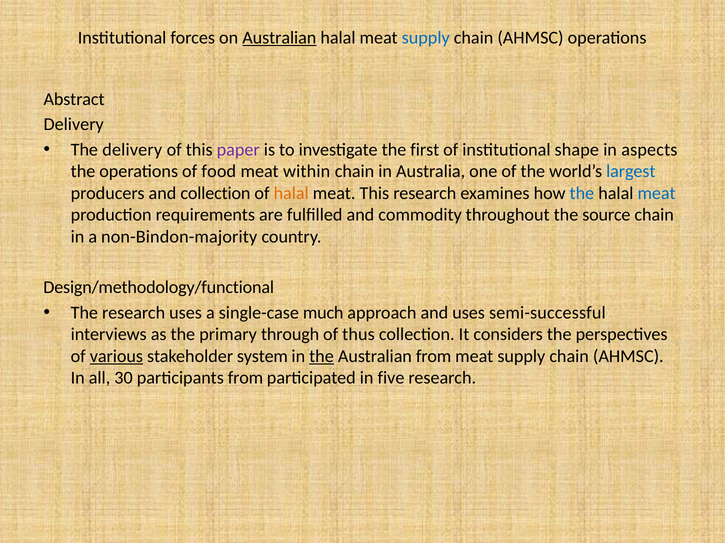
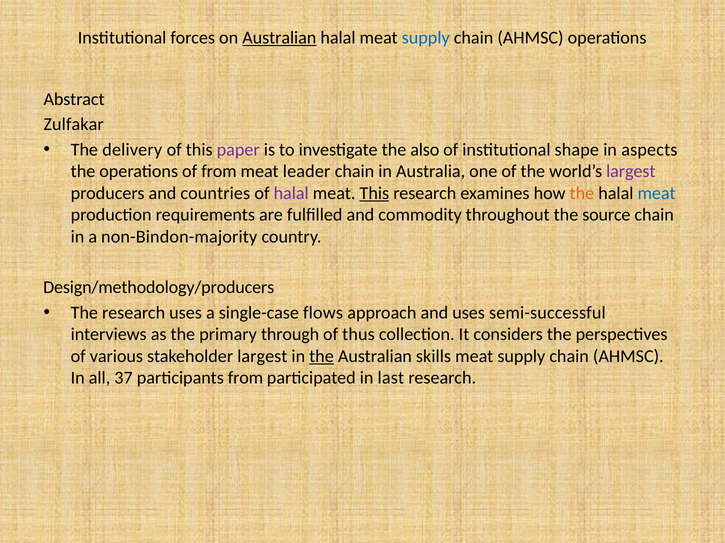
Delivery at (74, 125): Delivery -> Zulfakar
first: first -> also
of food: food -> from
within: within -> leader
largest at (631, 172) colour: blue -> purple
and collection: collection -> countries
halal at (291, 193) colour: orange -> purple
This at (374, 193) underline: none -> present
the at (582, 193) colour: blue -> orange
Design/methodology/functional: Design/methodology/functional -> Design/methodology/producers
much: much -> flows
various underline: present -> none
stakeholder system: system -> largest
Australian from: from -> skills
30: 30 -> 37
five: five -> last
